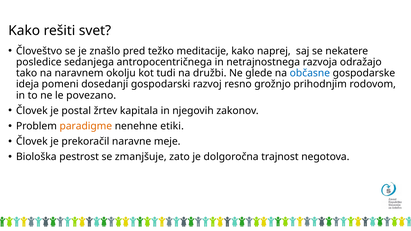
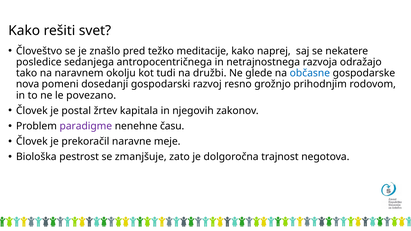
ideja: ideja -> nova
paradigme colour: orange -> purple
etiki: etiki -> času
